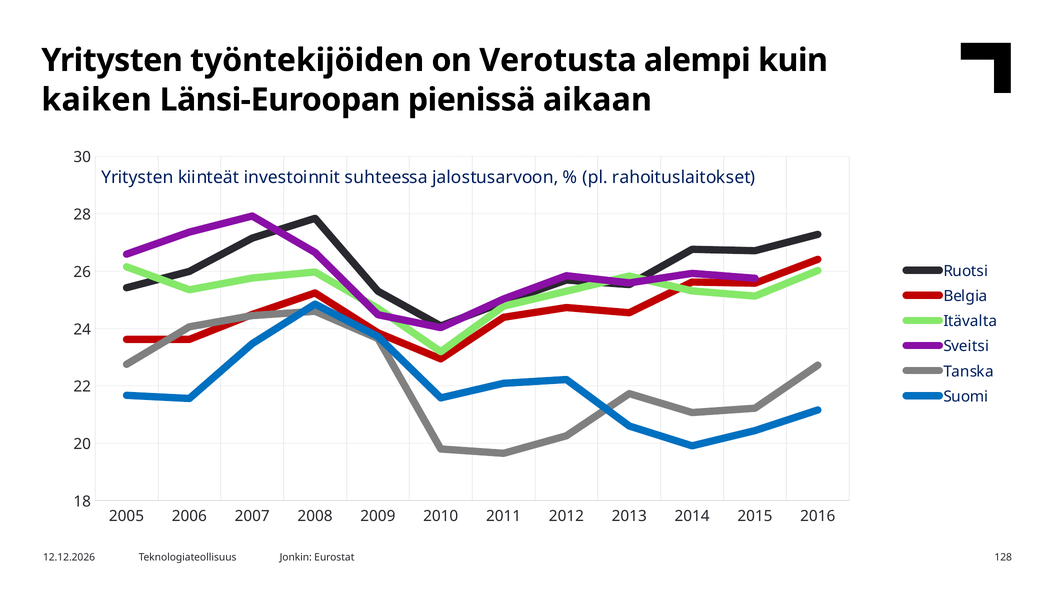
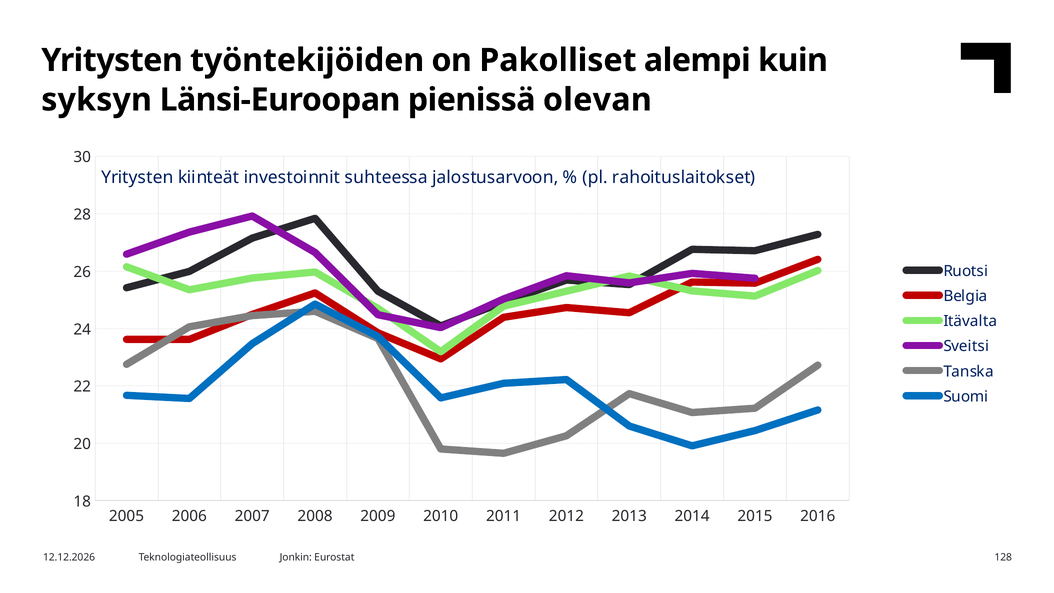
Verotusta: Verotusta -> Pakolliset
kaiken: kaiken -> syksyn
aikaan: aikaan -> olevan
